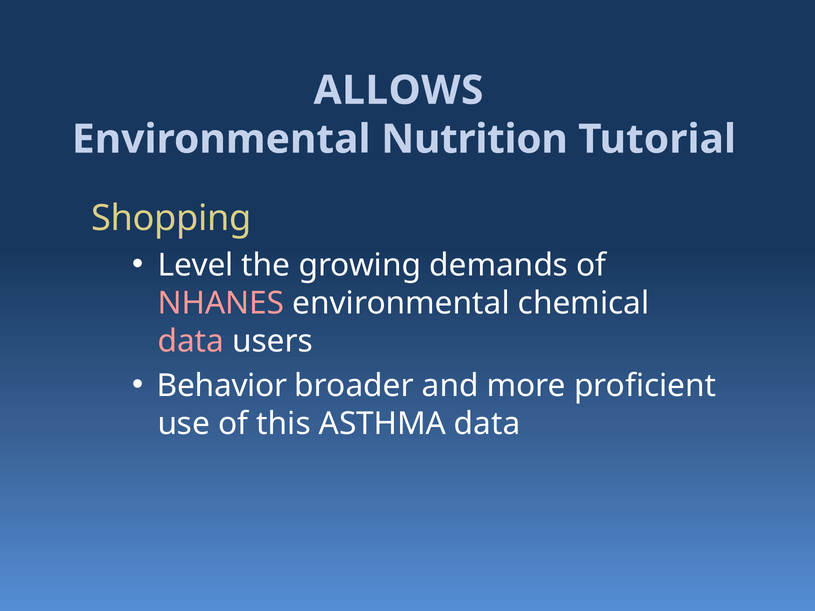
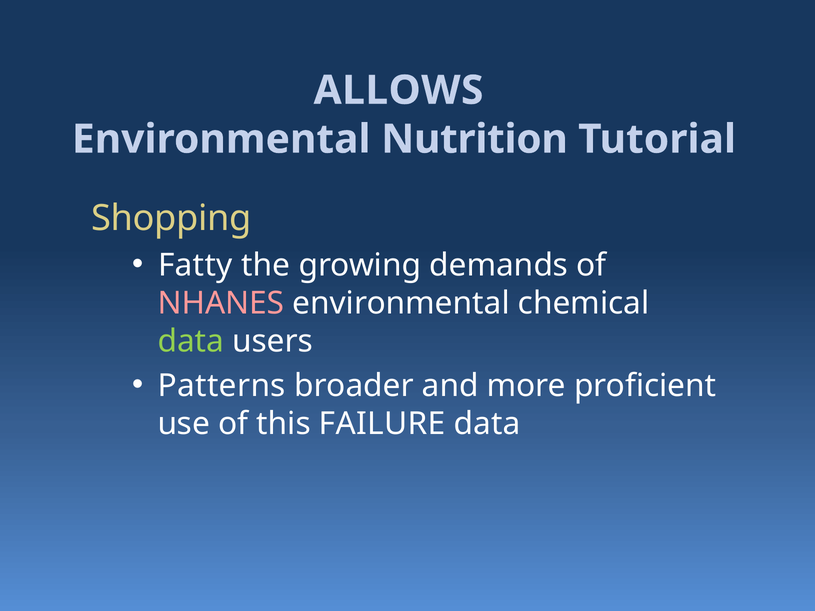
Level: Level -> Fatty
data at (191, 341) colour: pink -> light green
Behavior: Behavior -> Patterns
ASTHMA: ASTHMA -> FAILURE
